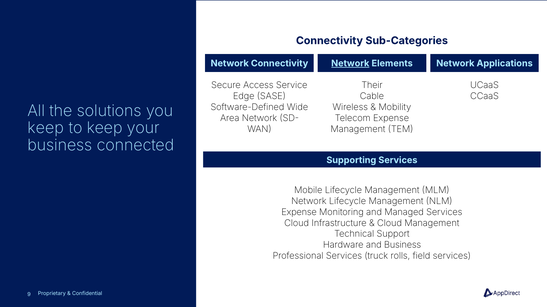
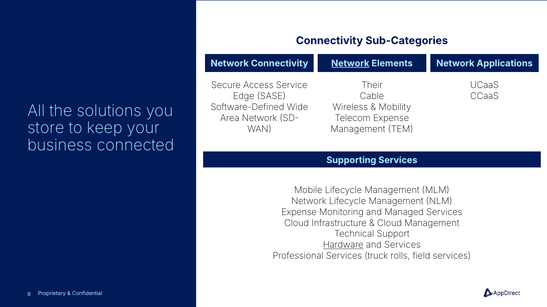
keep at (46, 128): keep -> store
Hardware underline: none -> present
and Business: Business -> Services
